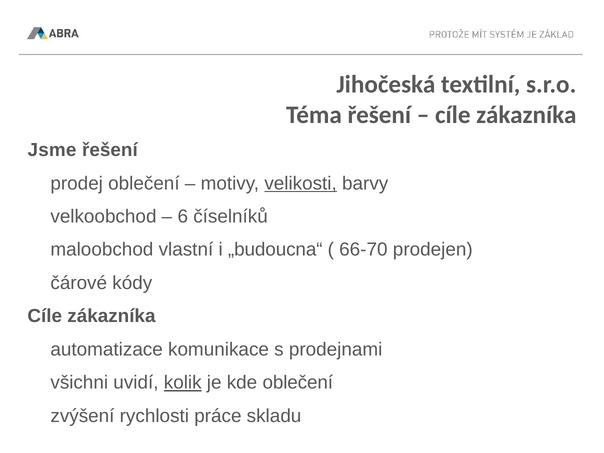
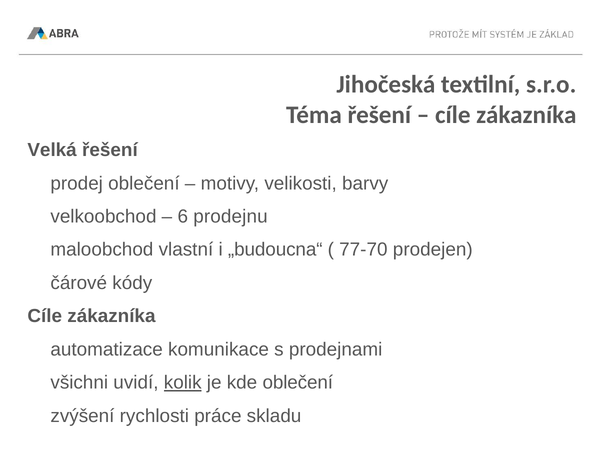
Jsme: Jsme -> Velká
velikosti underline: present -> none
číselníků: číselníků -> prodejnu
66-70: 66-70 -> 77-70
